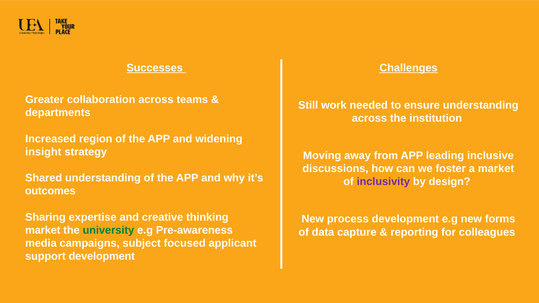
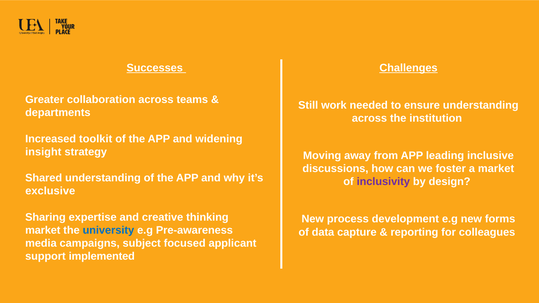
region: region -> toolkit
outcomes: outcomes -> exclusive
university colour: green -> blue
support development: development -> implemented
